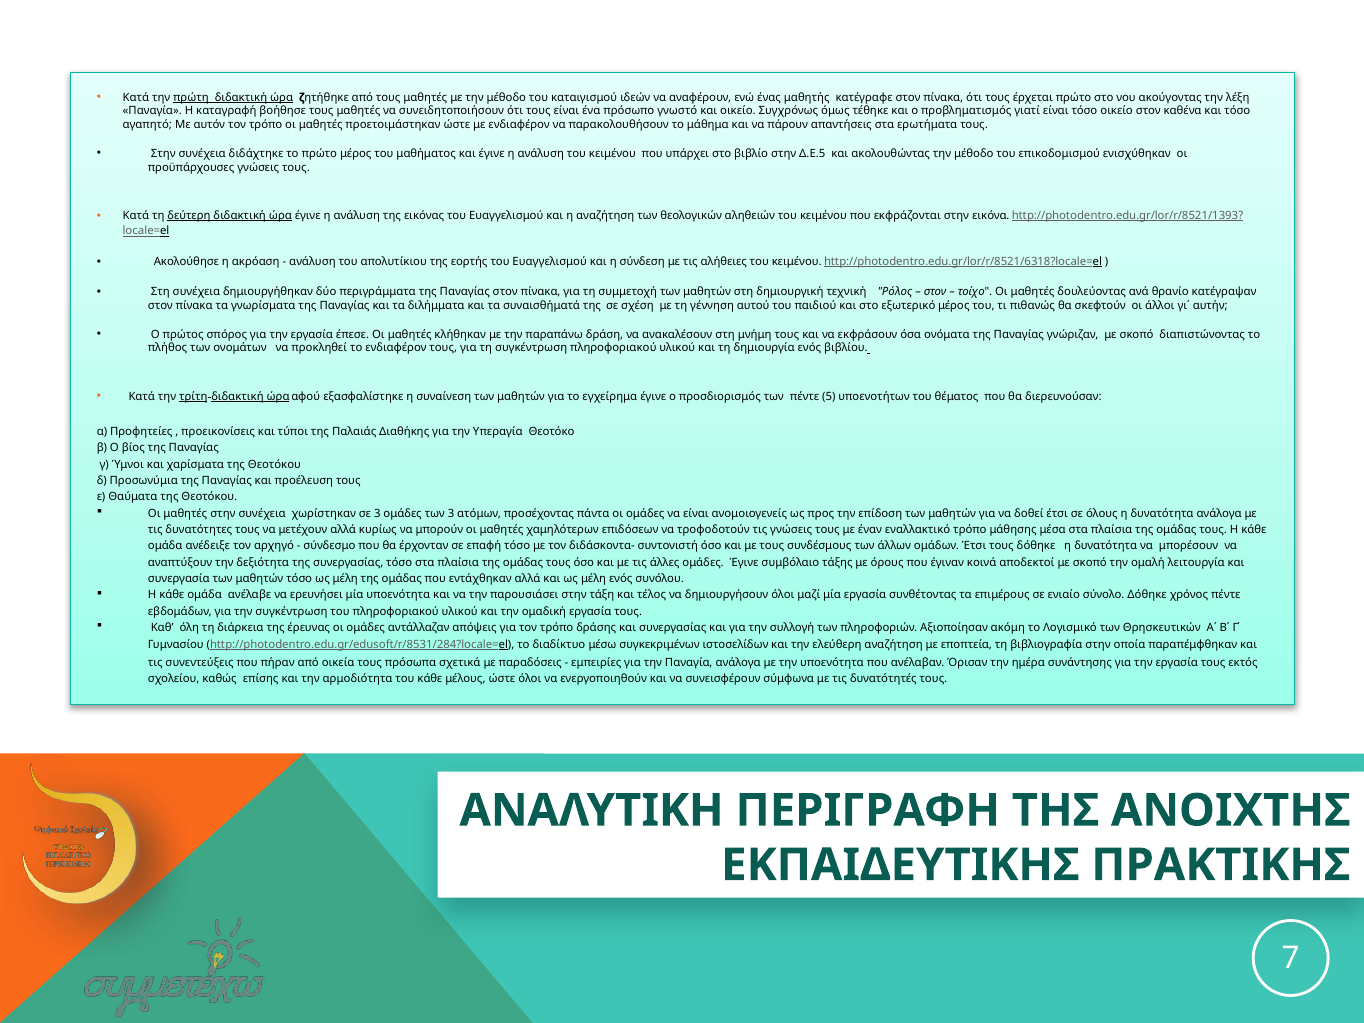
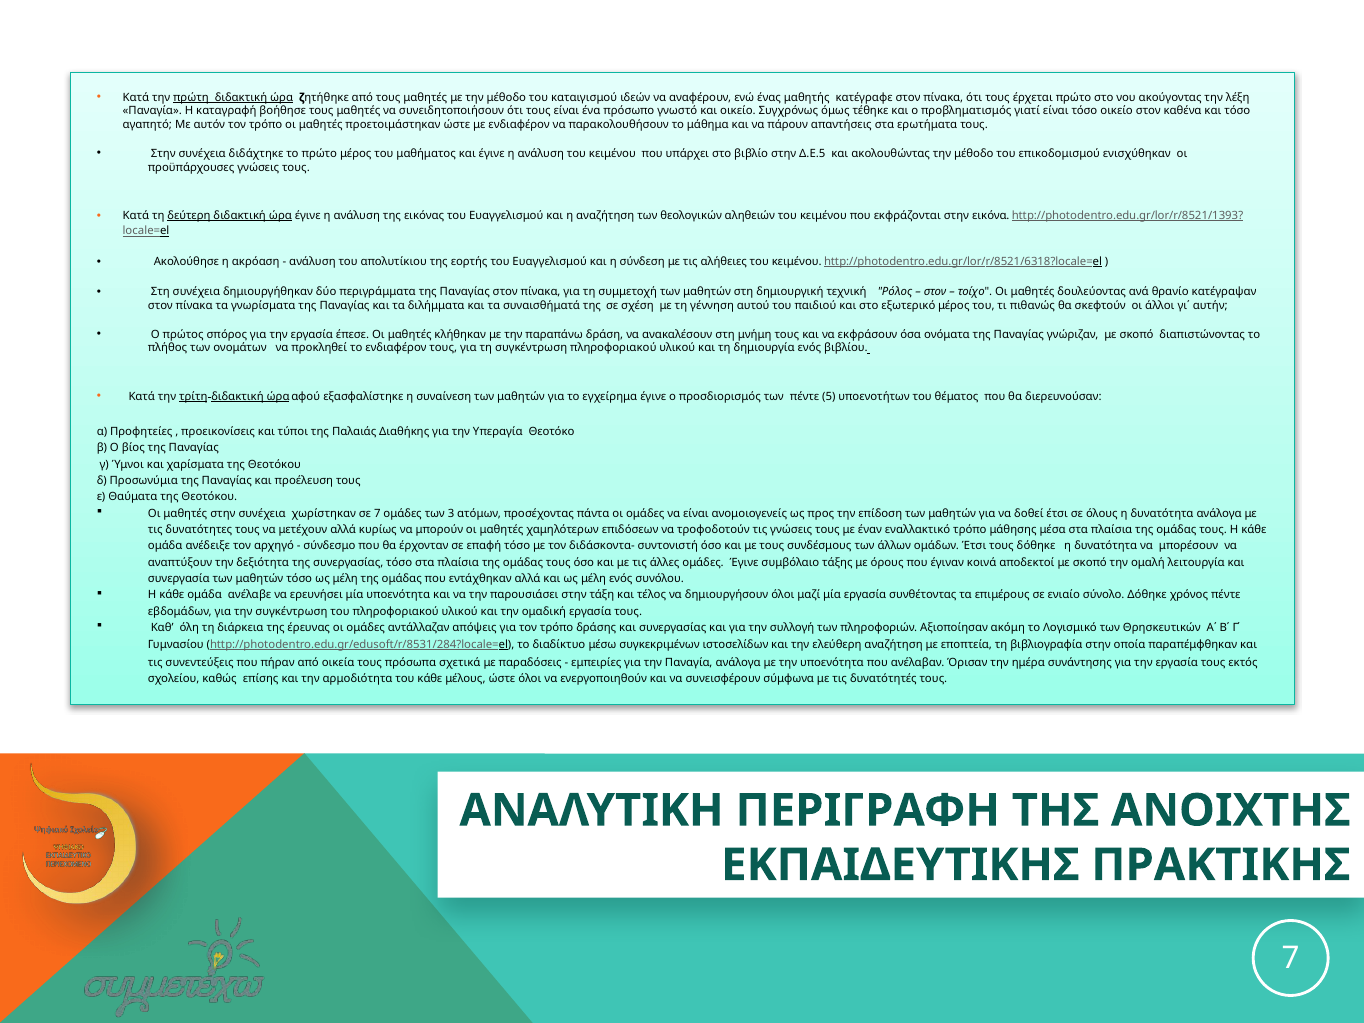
σε 3: 3 -> 7
